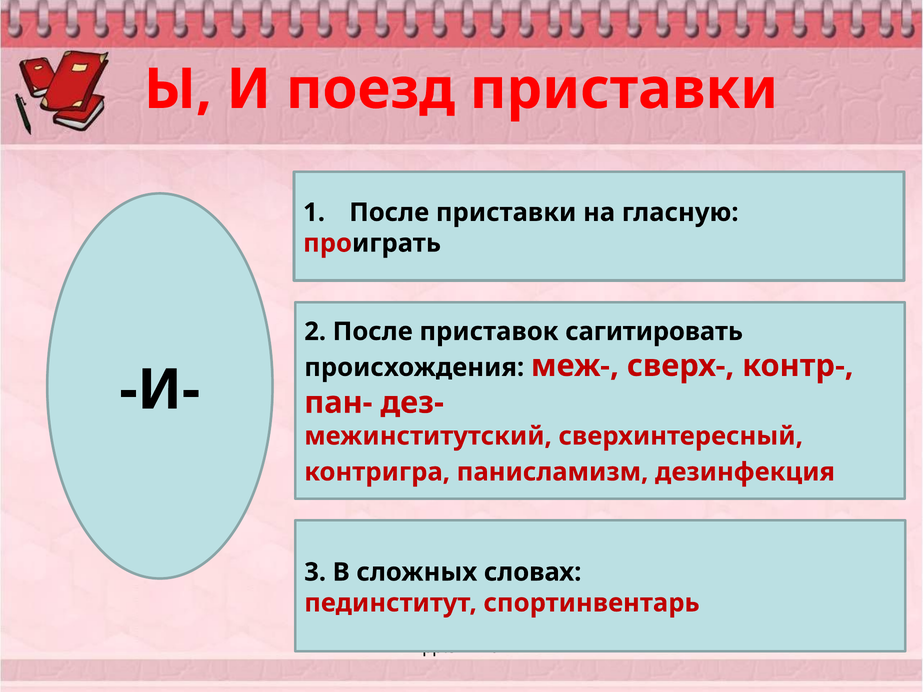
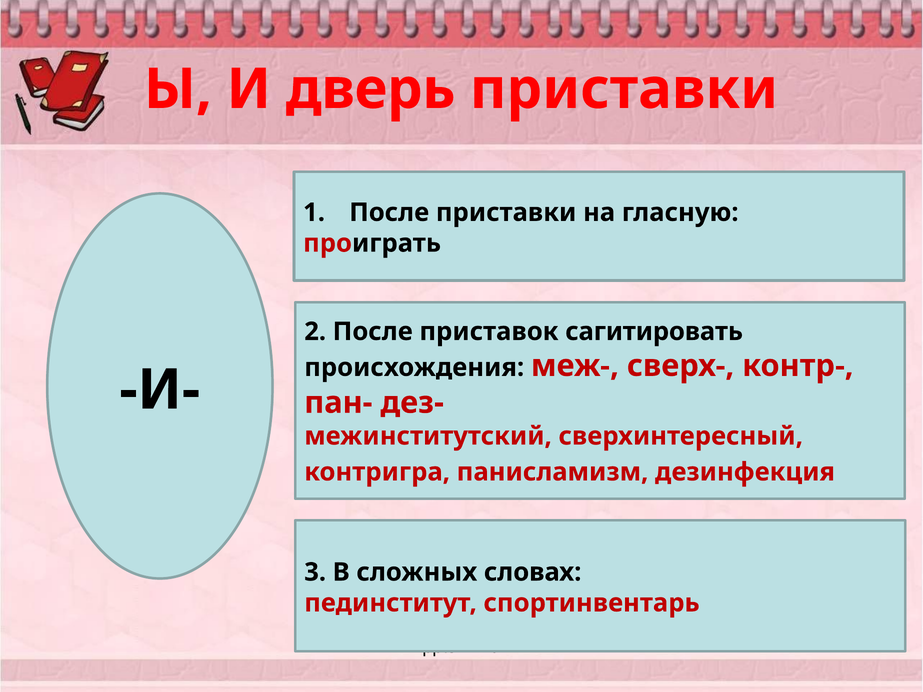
поезд: поезд -> дверь
